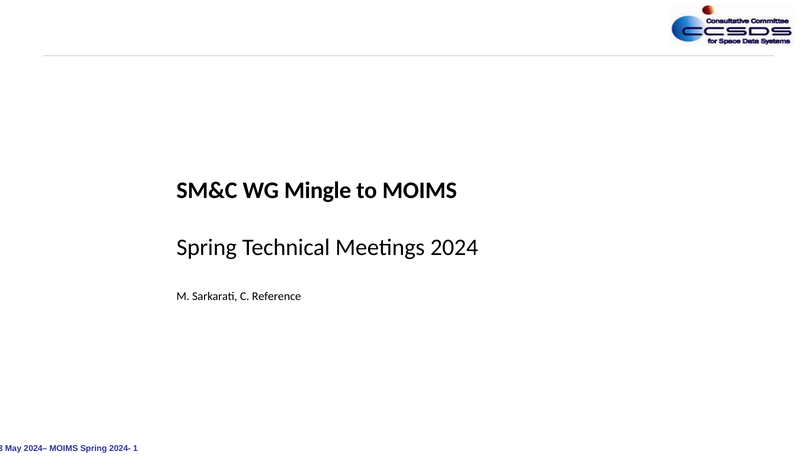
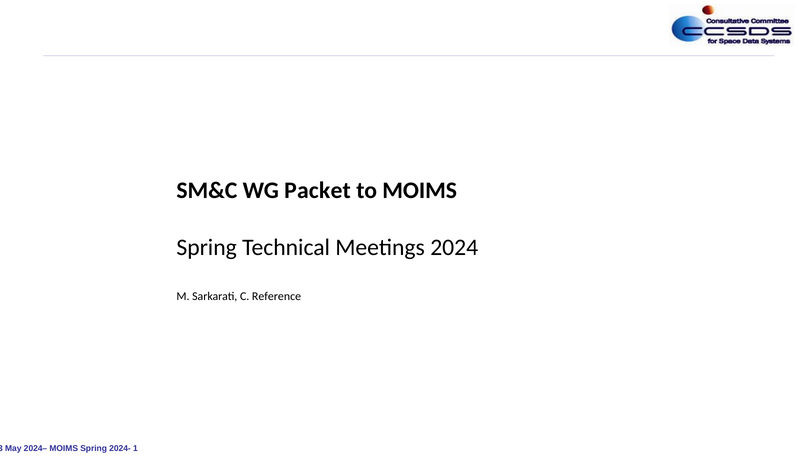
Mingle: Mingle -> Packet
